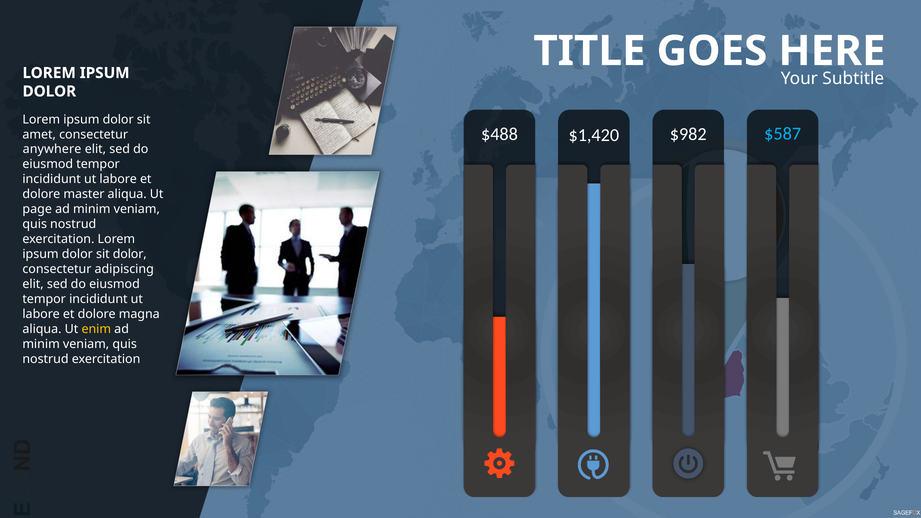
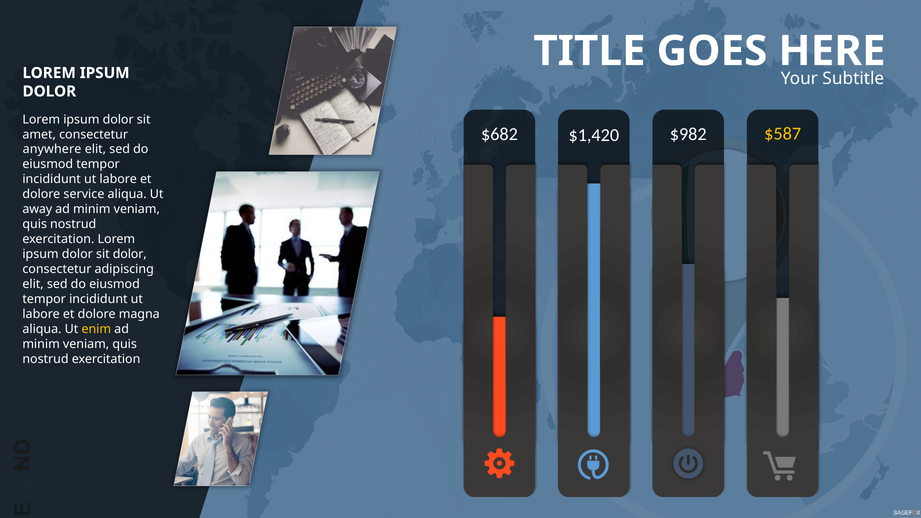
$488: $488 -> $682
$587 colour: light blue -> yellow
master: master -> service
page: page -> away
